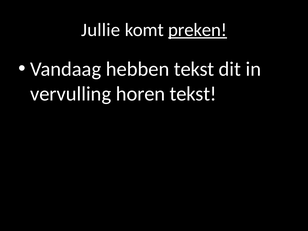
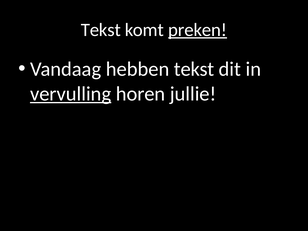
Jullie at (101, 30): Jullie -> Tekst
vervulling underline: none -> present
horen tekst: tekst -> jullie
